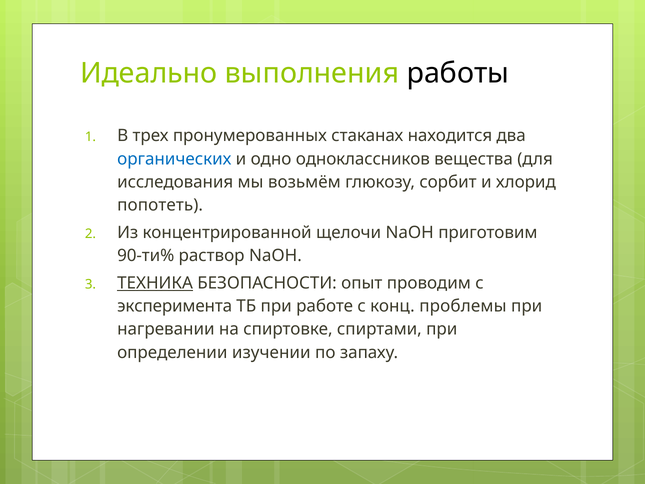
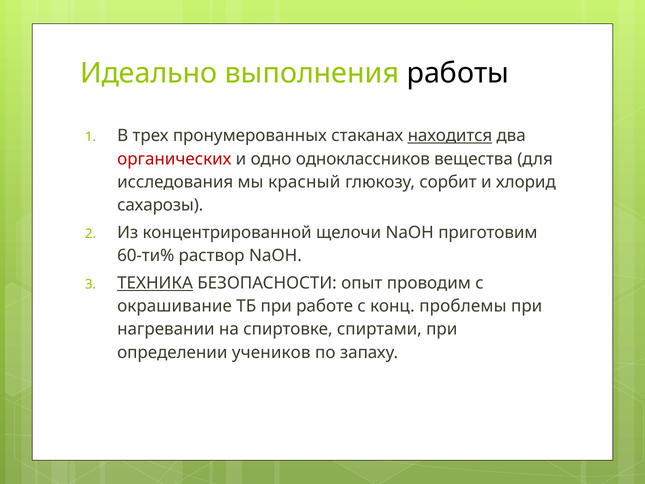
находится underline: none -> present
органических colour: blue -> red
возьмём: возьмём -> красный
попотеть: попотеть -> сахарозы
90-ти%: 90-ти% -> 60-ти%
эксперимента: эксперимента -> окрашивание
изучении: изучении -> учеников
